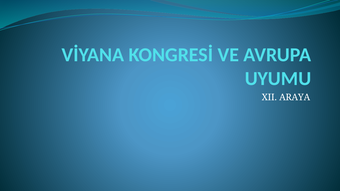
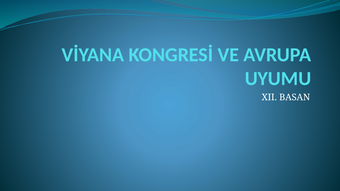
ARAYA: ARAYA -> BASAN
